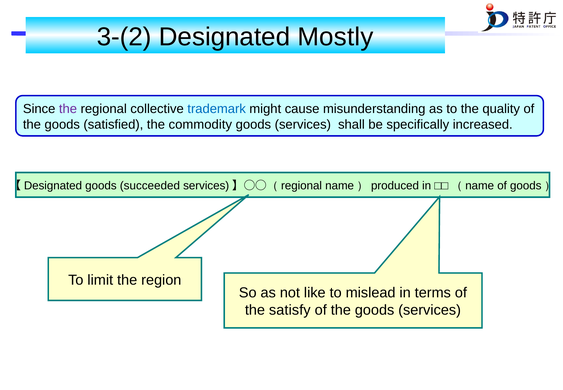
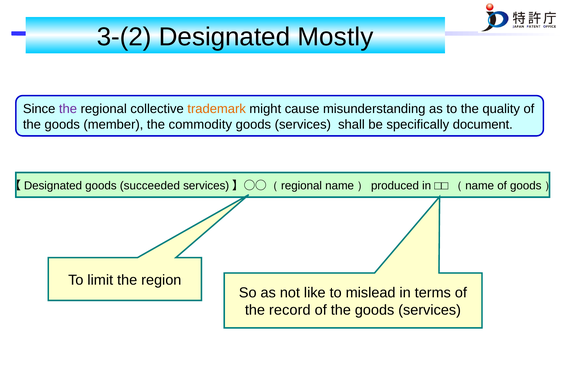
trademark colour: blue -> orange
satisfied: satisfied -> member
increased: increased -> document
satisfy: satisfy -> record
